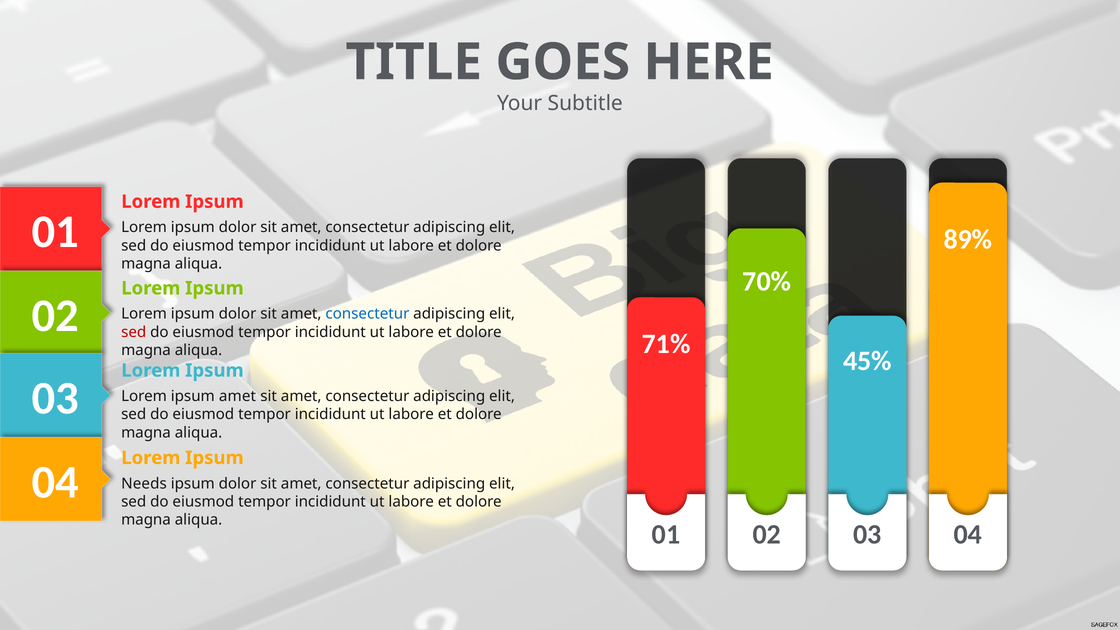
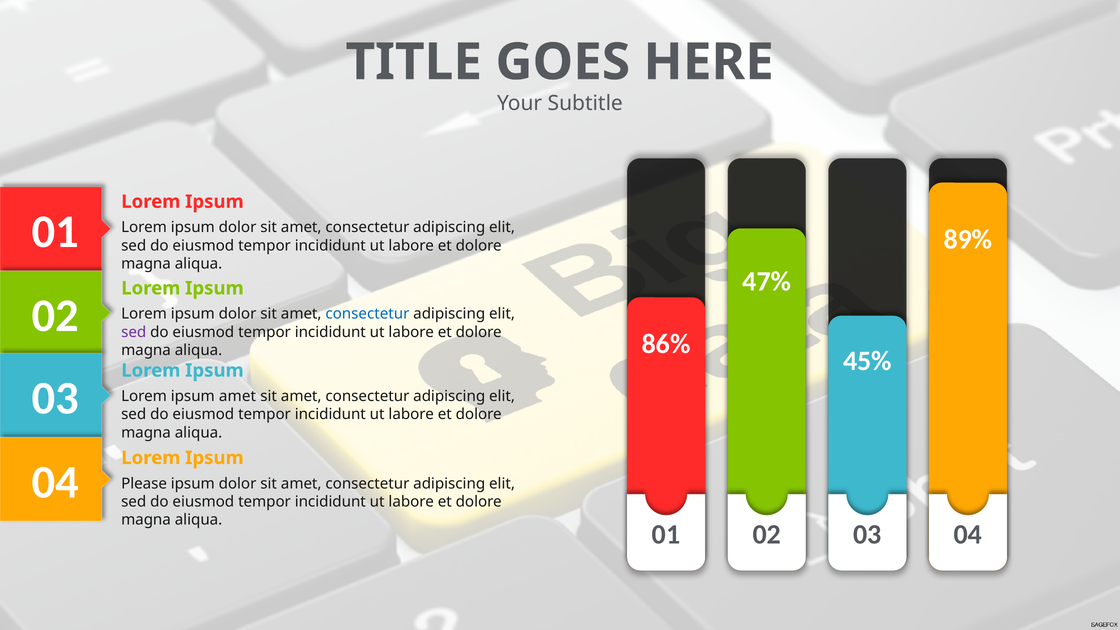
70%: 70% -> 47%
sed at (134, 332) colour: red -> purple
71%: 71% -> 86%
Needs: Needs -> Please
